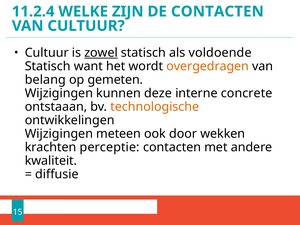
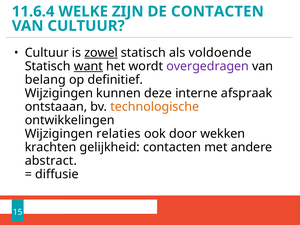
11.2.4: 11.2.4 -> 11.6.4
want underline: none -> present
overgedragen colour: orange -> purple
gemeten: gemeten -> definitief
concrete: concrete -> afspraak
meteen: meteen -> relaties
perceptie: perceptie -> gelijkheid
kwaliteit: kwaliteit -> abstract
